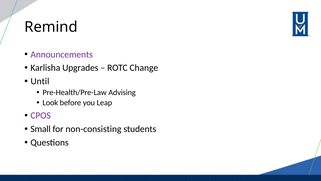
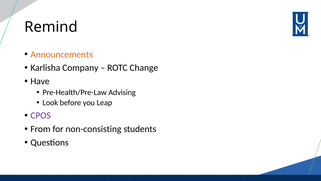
Announcements colour: purple -> orange
Upgrades: Upgrades -> Company
Until: Until -> Have
Small: Small -> From
